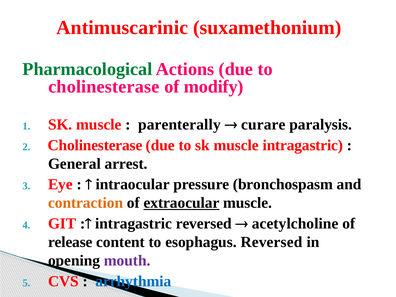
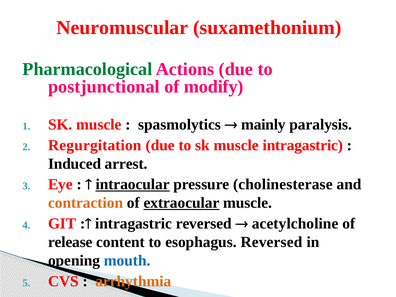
Antimuscarinic: Antimuscarinic -> Neuromuscular
cholinesterase at (104, 87): cholinesterase -> postjunctional
parenterally: parenterally -> spasmolytics
curare: curare -> mainly
Cholinesterase at (95, 145): Cholinesterase -> Regurgitation
General: General -> Induced
intraocular underline: none -> present
bronchospasm: bronchospasm -> cholinesterase
mouth colour: purple -> blue
arrhythmia colour: blue -> orange
